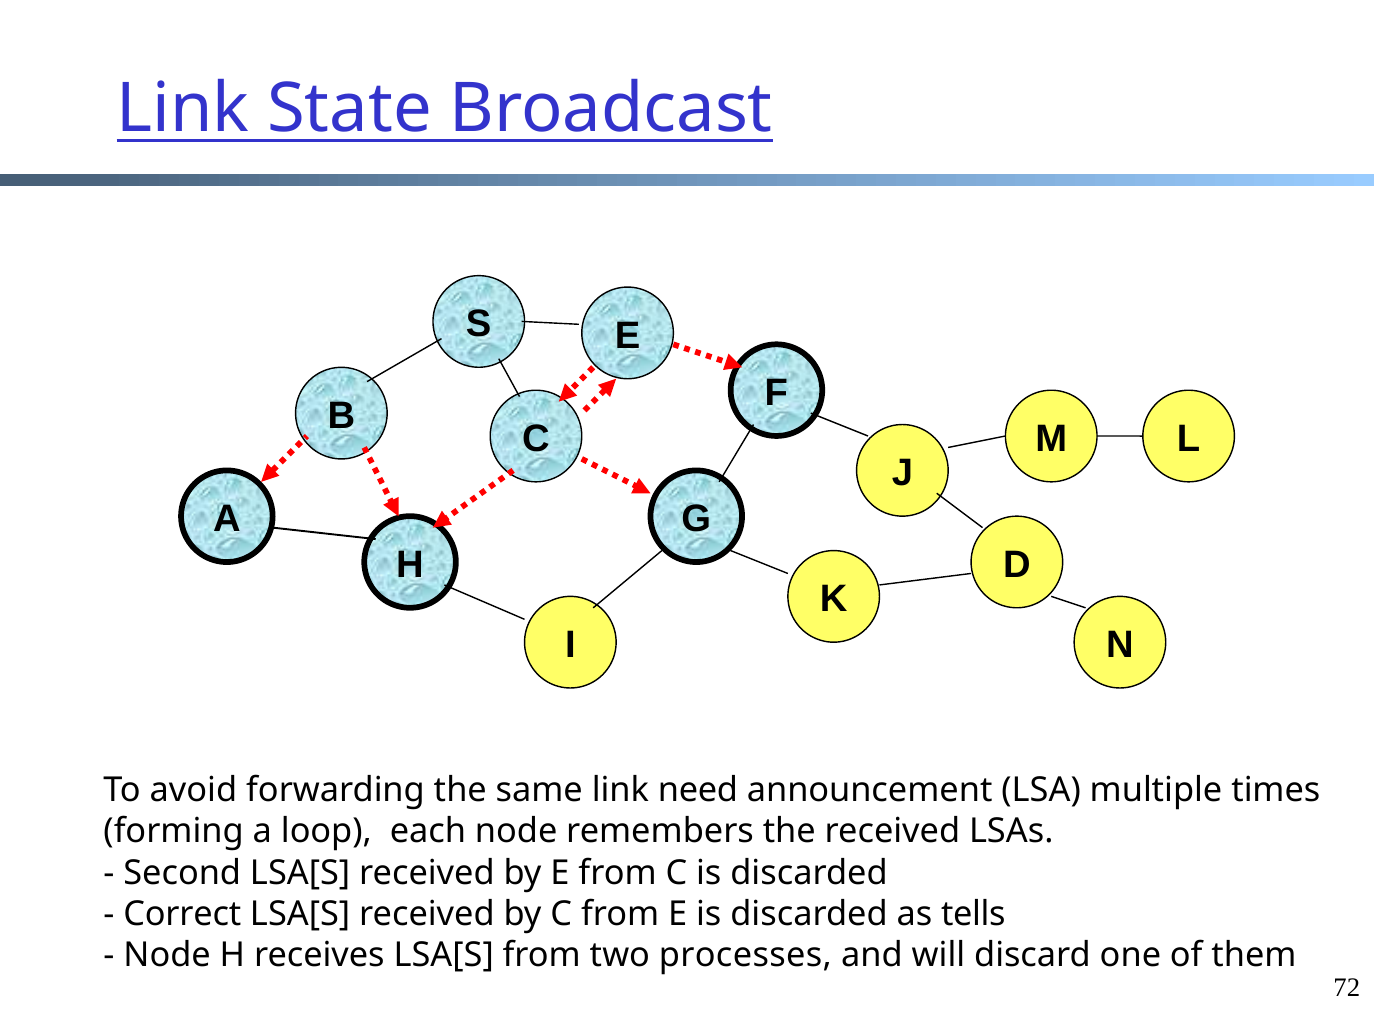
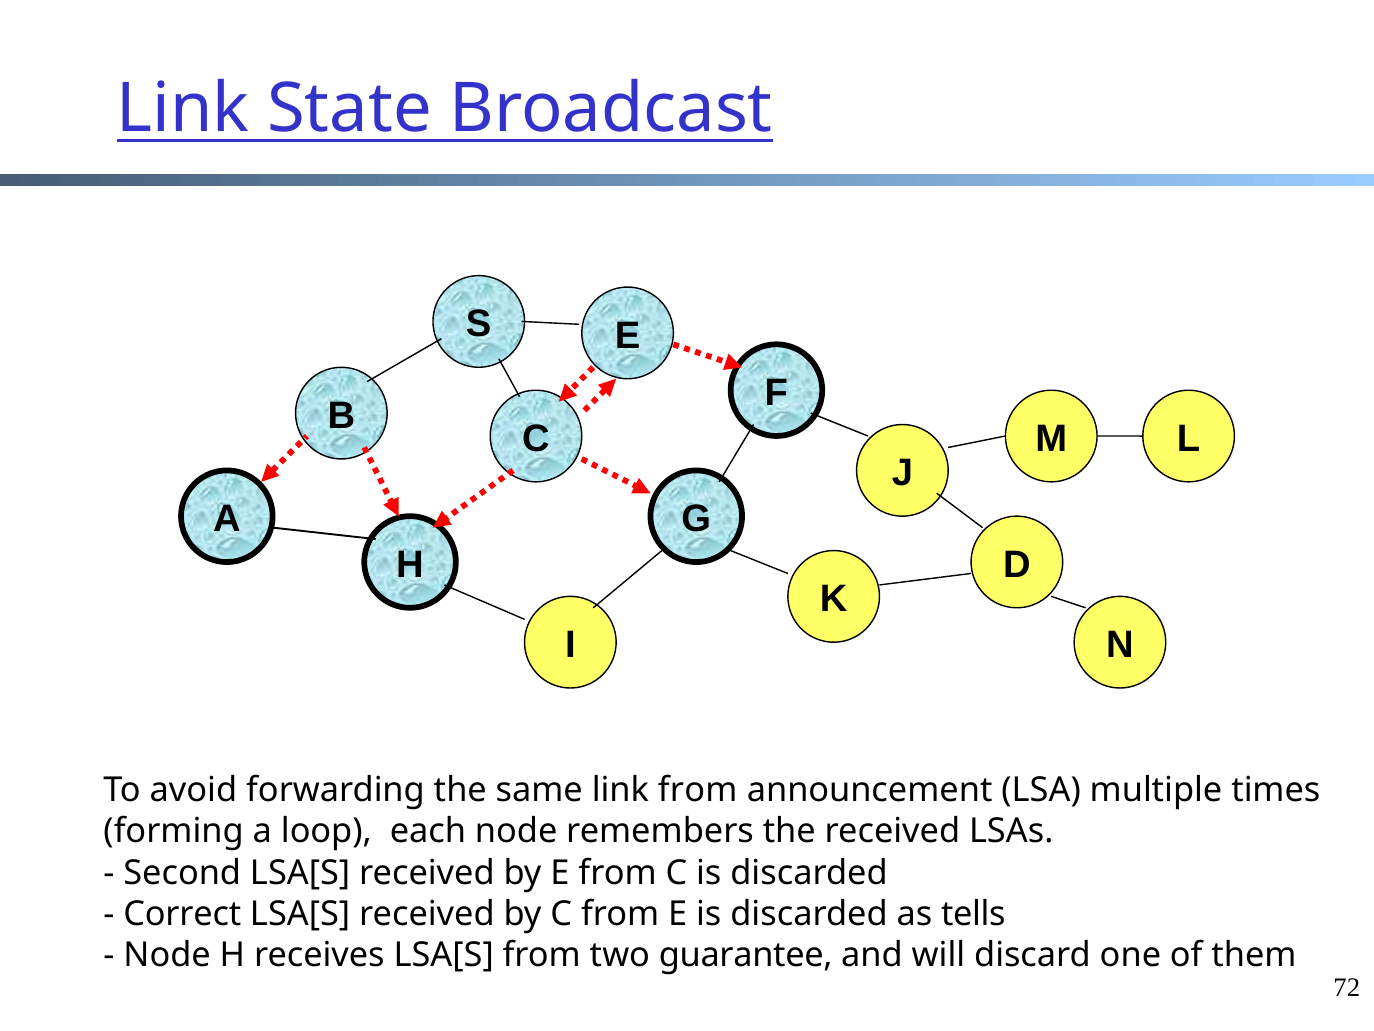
link need: need -> from
processes: processes -> guarantee
